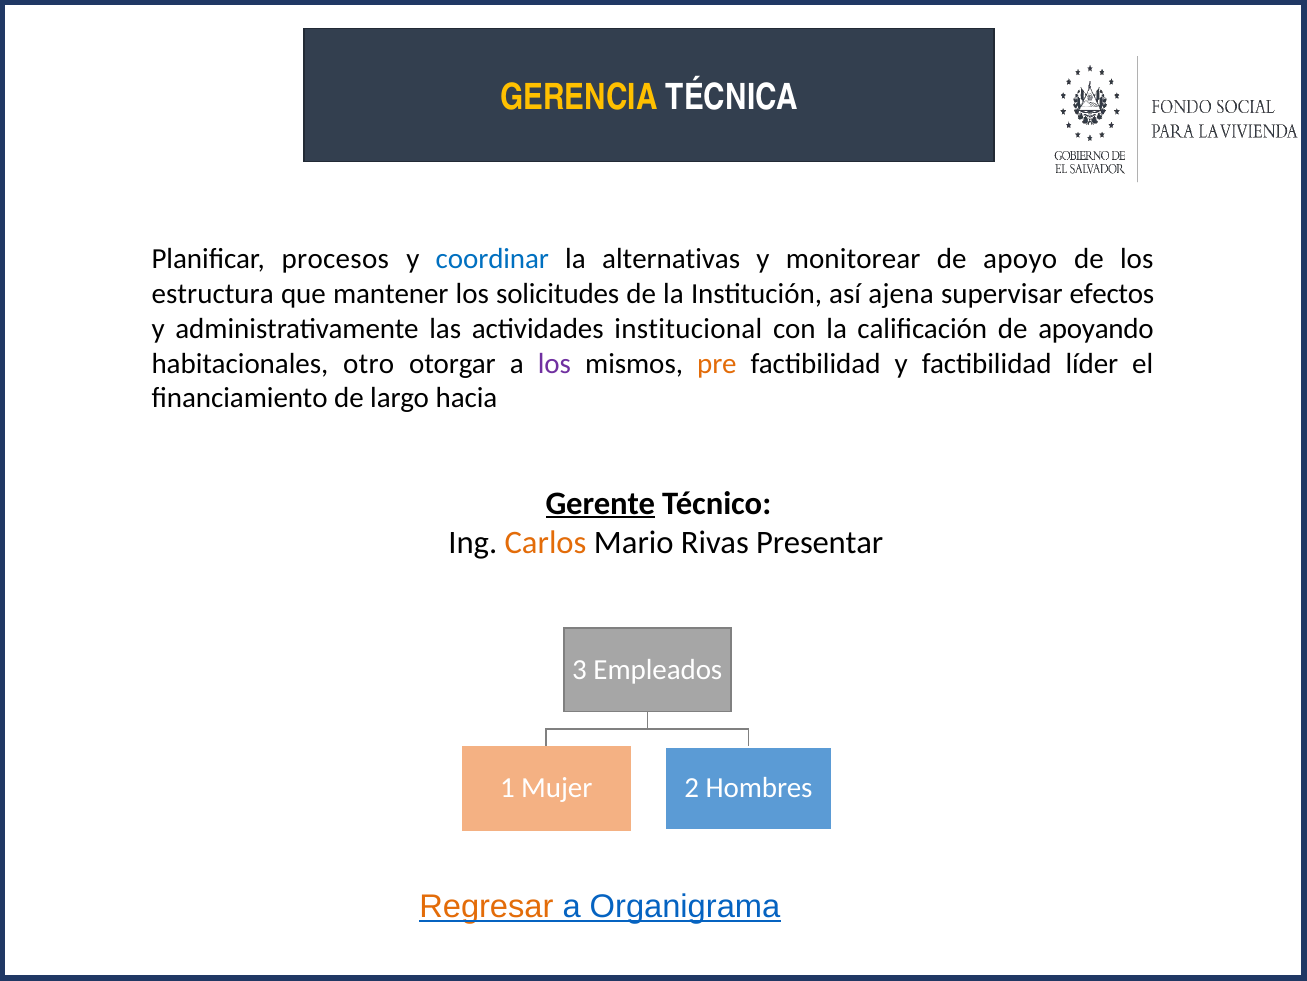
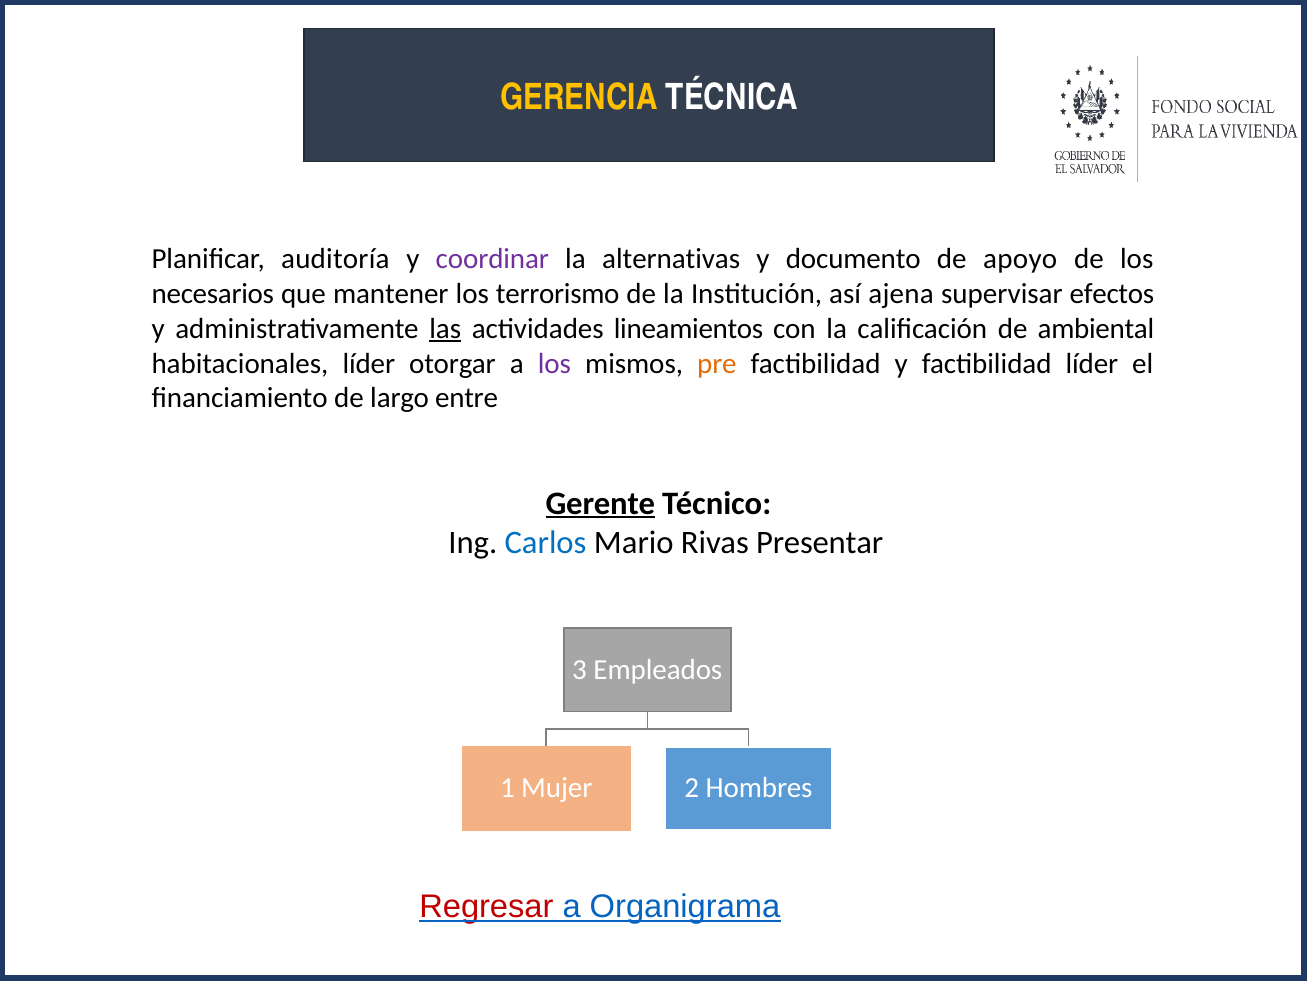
procesos: procesos -> auditoría
coordinar colour: blue -> purple
monitorear: monitorear -> documento
estructura: estructura -> necesarios
solicitudes: solicitudes -> terrorismo
las underline: none -> present
institucional: institucional -> lineamientos
apoyando: apoyando -> ambiental
habitacionales otro: otro -> líder
hacia: hacia -> entre
Carlos colour: orange -> blue
Regresar colour: orange -> red
